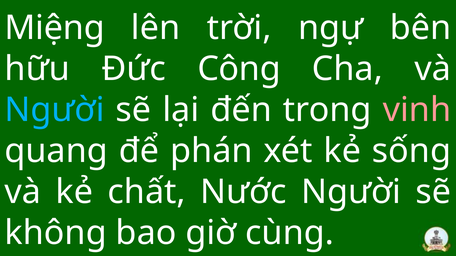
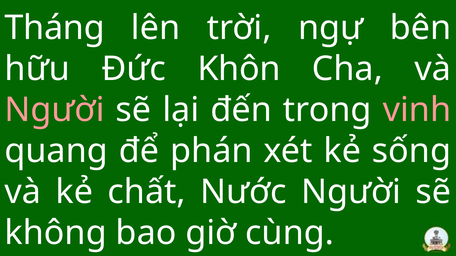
Miệng: Miệng -> Tháng
Công: Công -> Khôn
Người at (55, 110) colour: light blue -> pink
